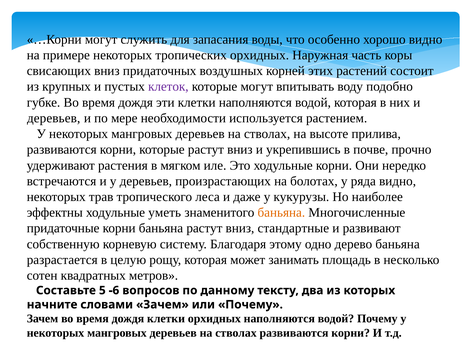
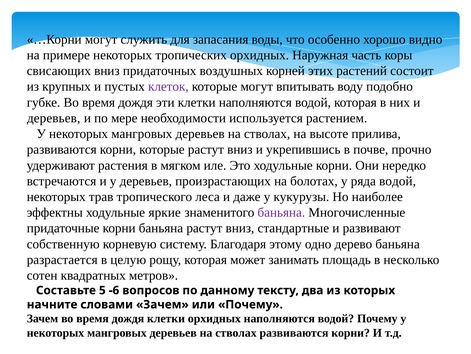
ряда видно: видно -> водой
уметь: уметь -> яркие
баньяна at (281, 212) colour: orange -> purple
